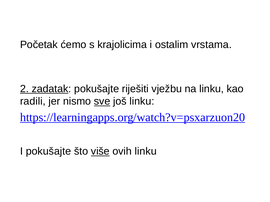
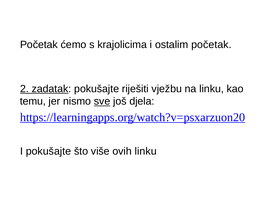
ostalim vrstama: vrstama -> početak
radili: radili -> temu
još linku: linku -> djela
više underline: present -> none
